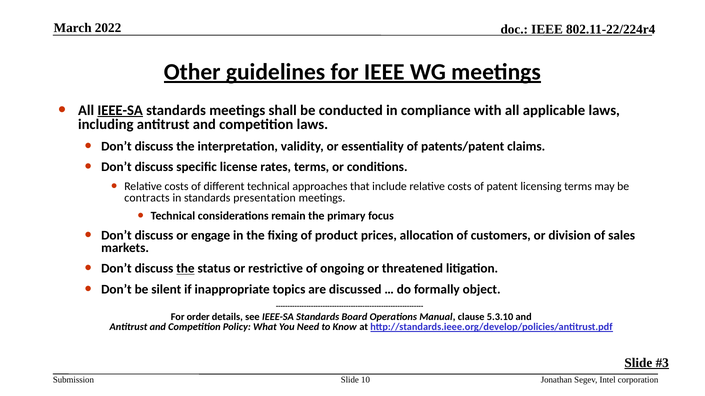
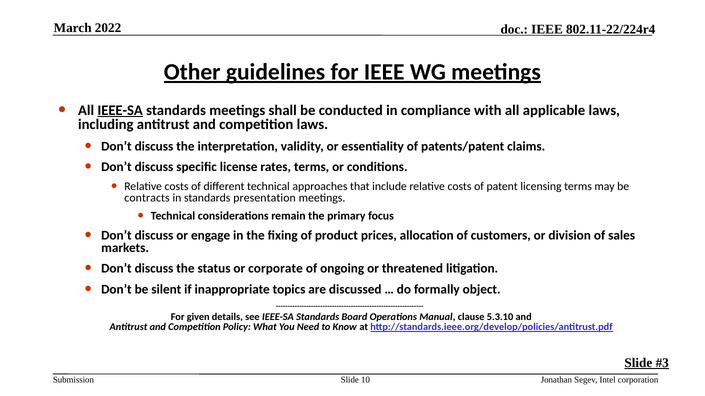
the at (185, 269) underline: present -> none
restrictive: restrictive -> corporate
order: order -> given
